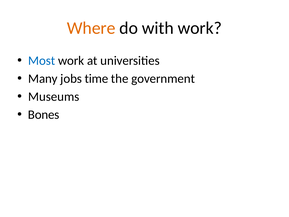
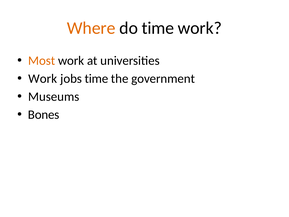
do with: with -> time
Most colour: blue -> orange
Many at (43, 79): Many -> Work
